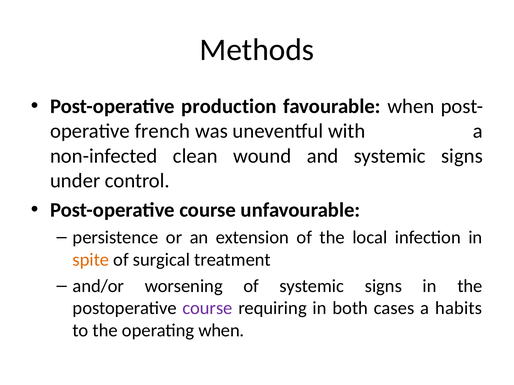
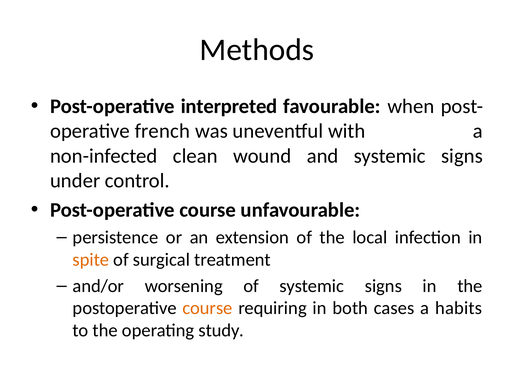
production: production -> interpreted
course at (207, 309) colour: purple -> orange
operating when: when -> study
